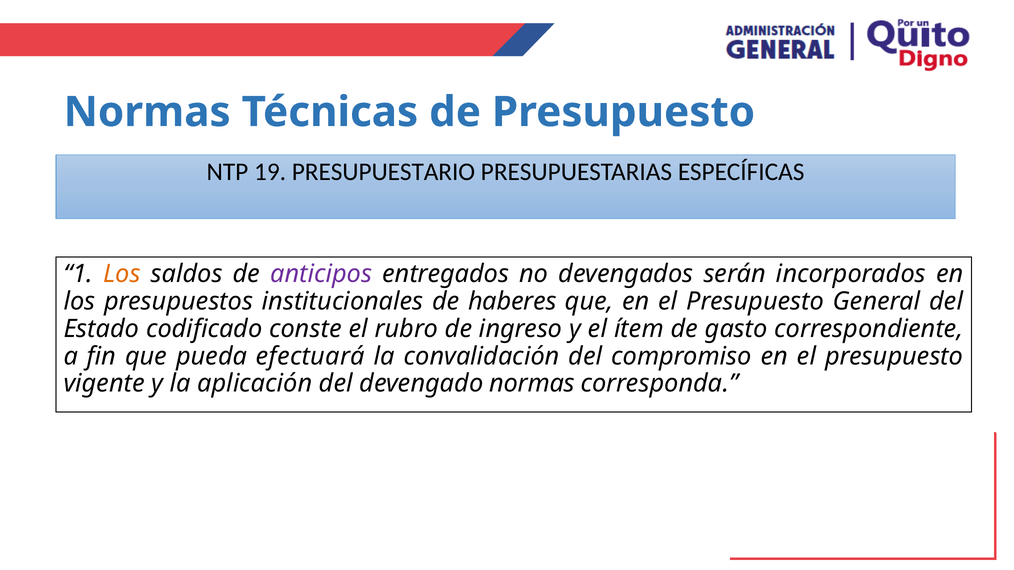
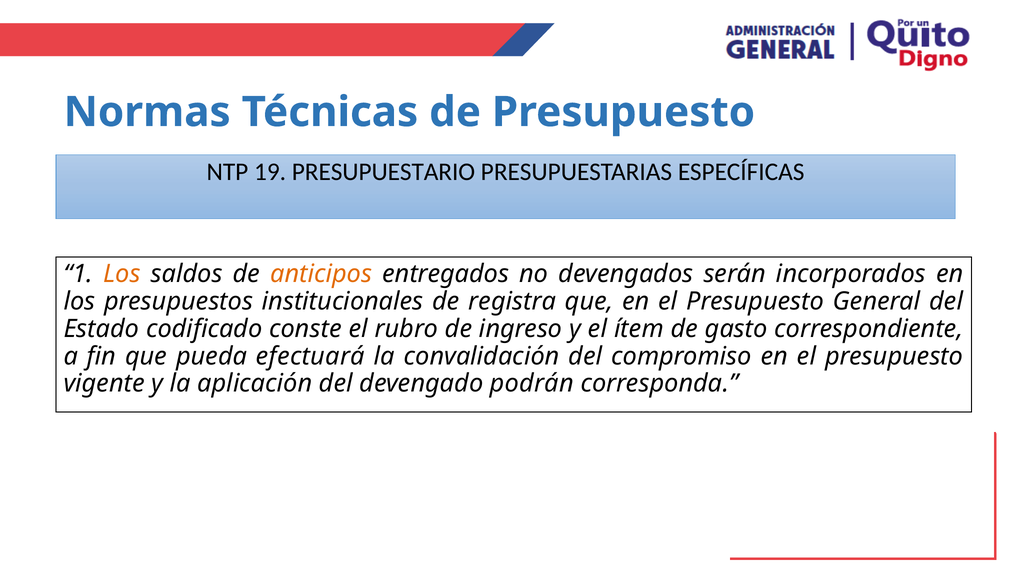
anticipos colour: purple -> orange
haberes: haberes -> registra
devengado normas: normas -> podrán
